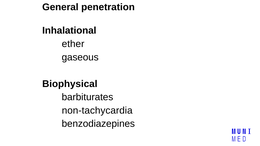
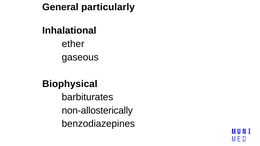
penetration: penetration -> particularly
non-tachycardia: non-tachycardia -> non-allosterically
